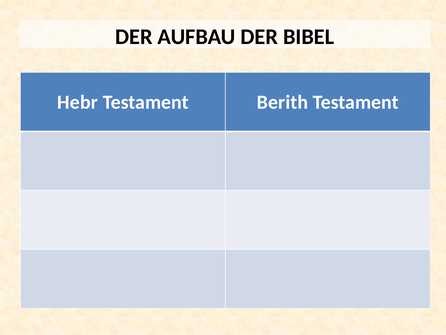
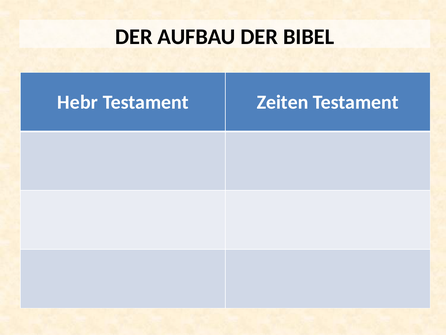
Berith: Berith -> Zeiten
